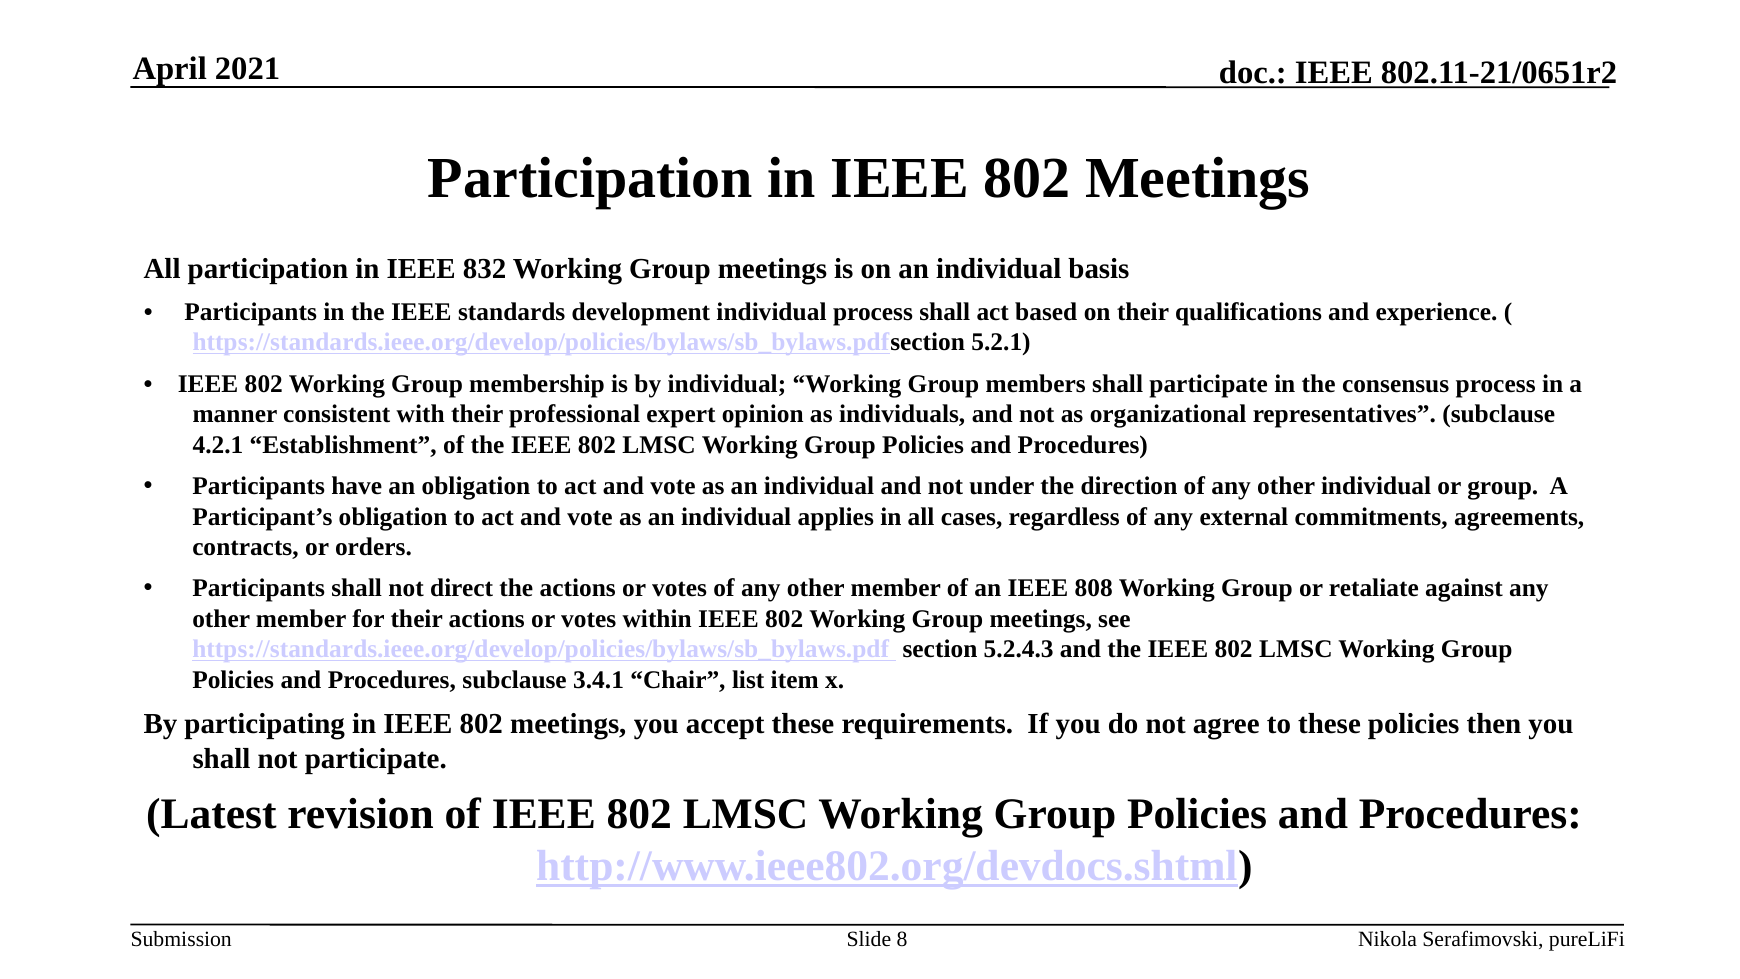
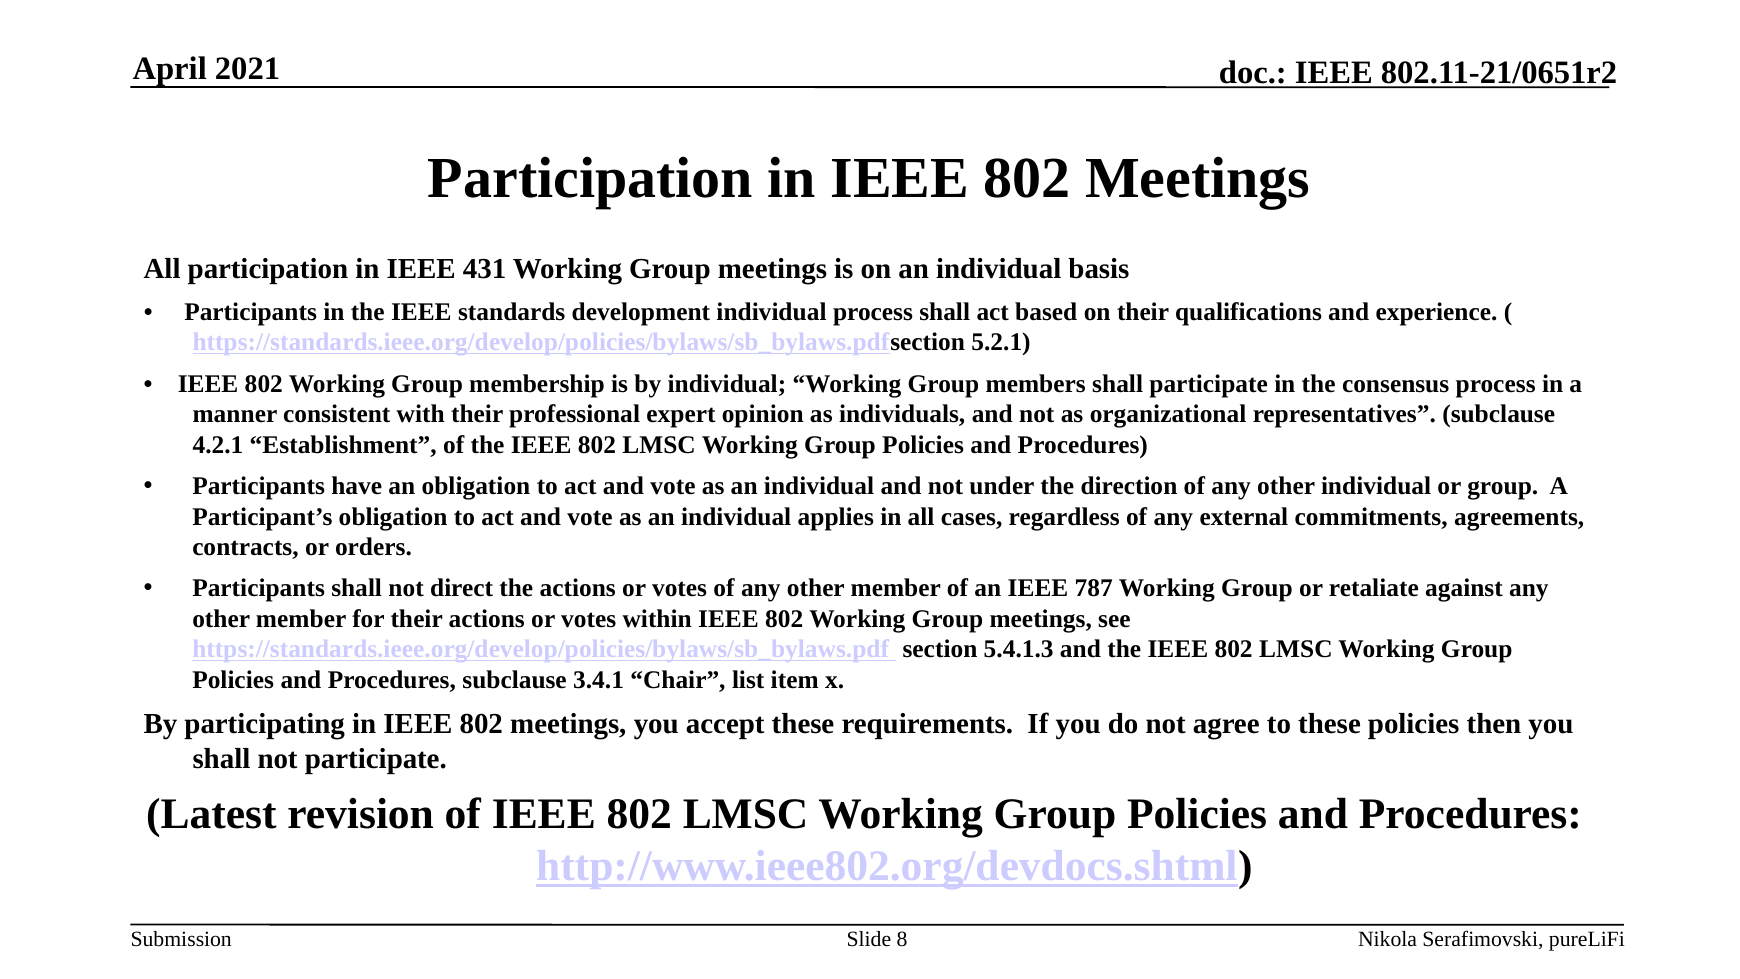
832: 832 -> 431
808: 808 -> 787
5.2.4.3: 5.2.4.3 -> 5.4.1.3
